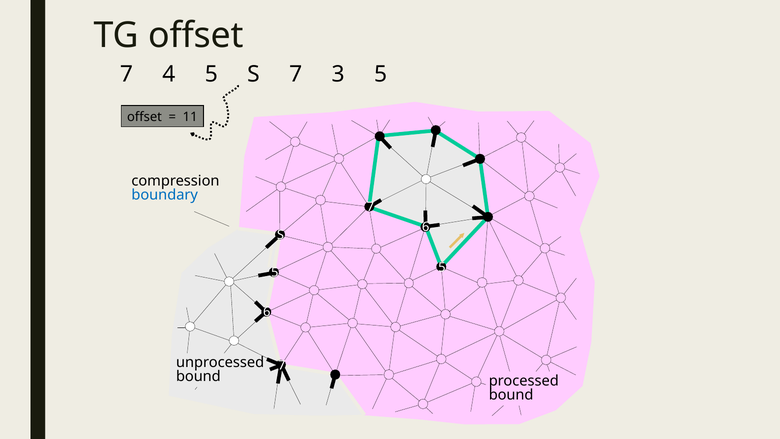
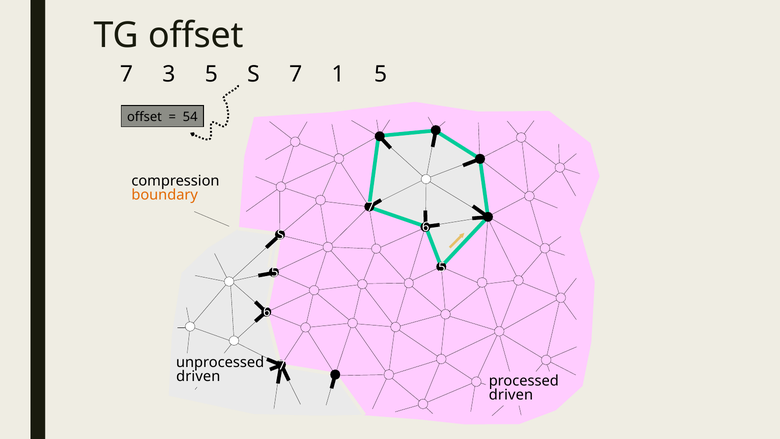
4: 4 -> 3
3: 3 -> 1
11: 11 -> 54
boundary colour: blue -> orange
bound at (198, 376): bound -> driven
bound at (511, 395): bound -> driven
